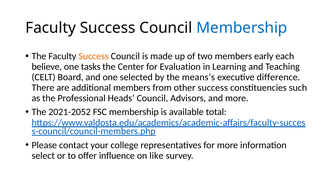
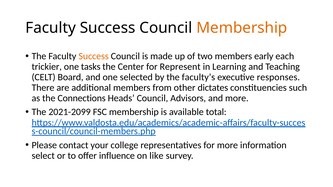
Membership at (242, 28) colour: blue -> orange
believe: believe -> trickier
Evaluation: Evaluation -> Represent
means’s: means’s -> faculty’s
difference: difference -> responses
other success: success -> dictates
Professional: Professional -> Connections
2021-2052: 2021-2052 -> 2021-2099
